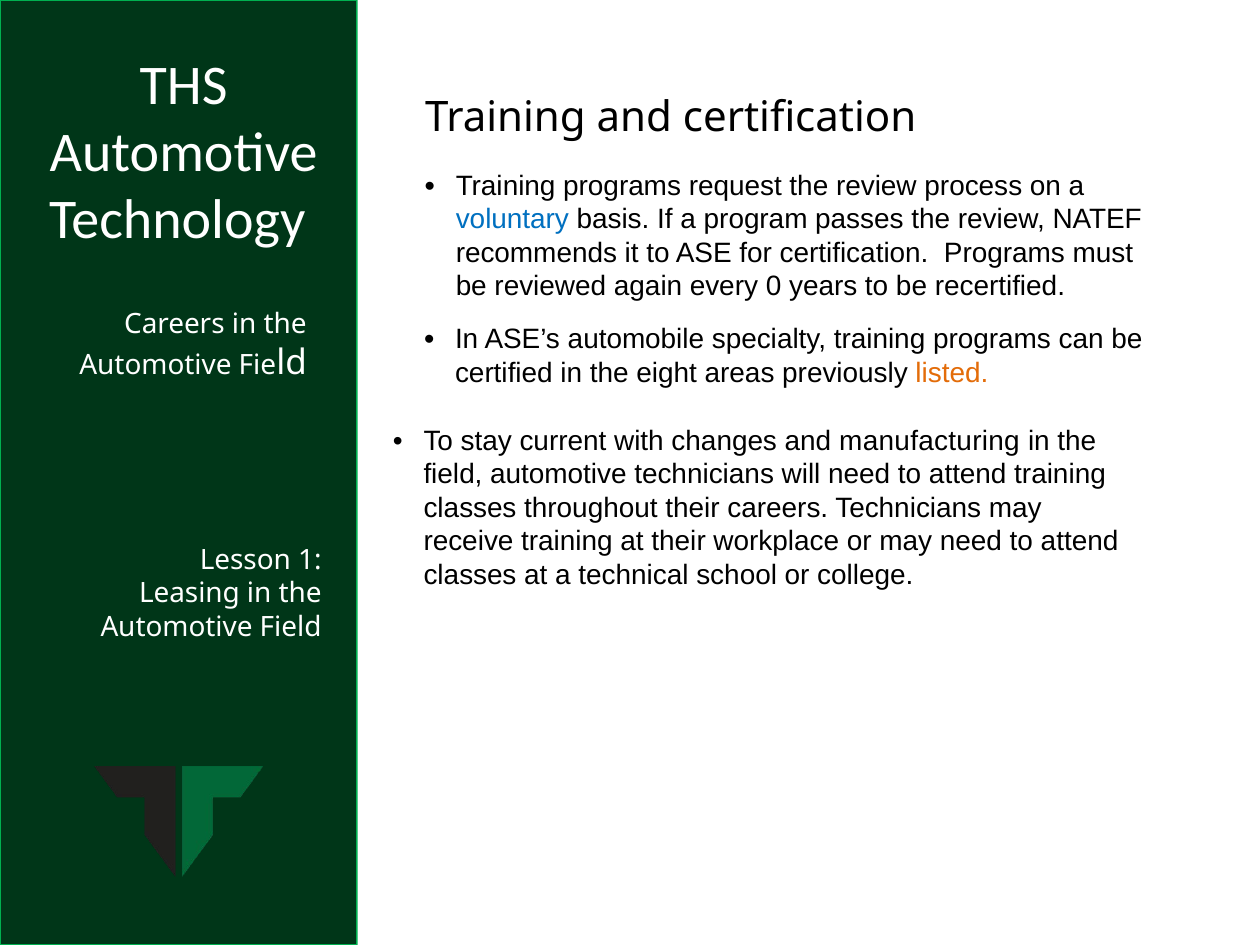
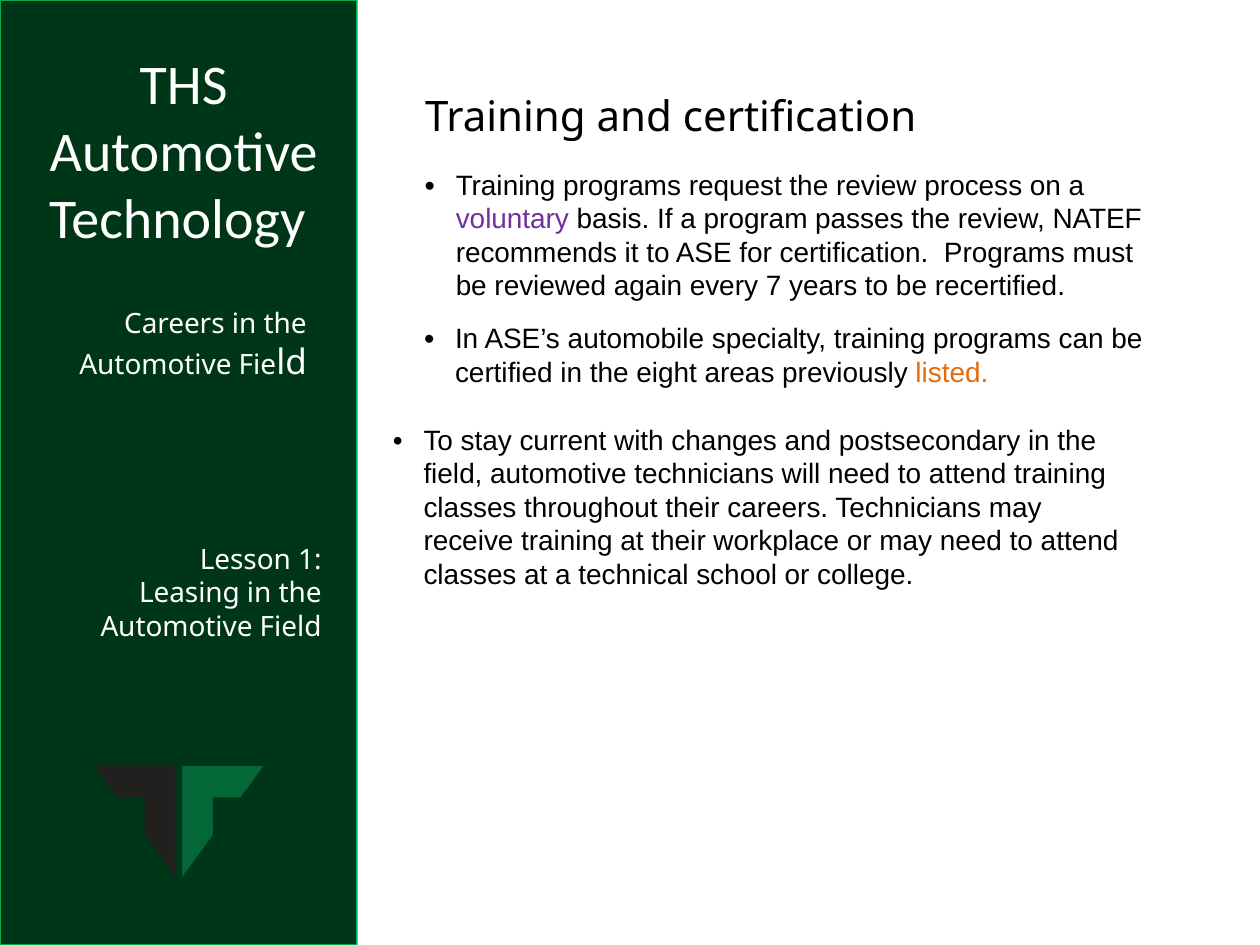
voluntary colour: blue -> purple
0: 0 -> 7
manufacturing: manufacturing -> postsecondary
